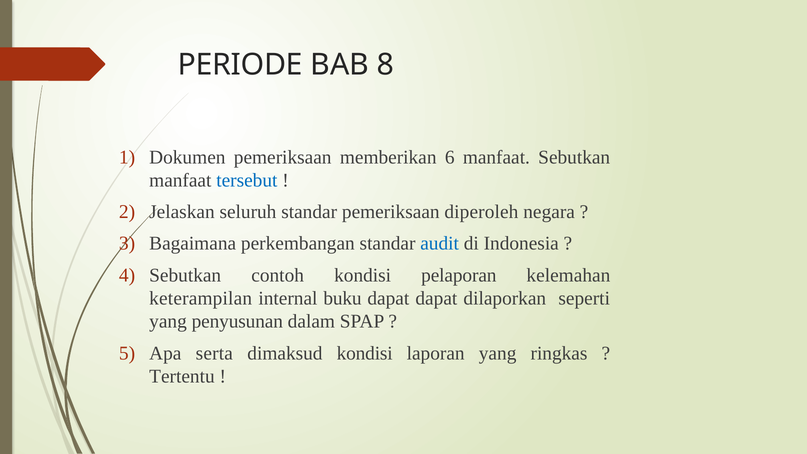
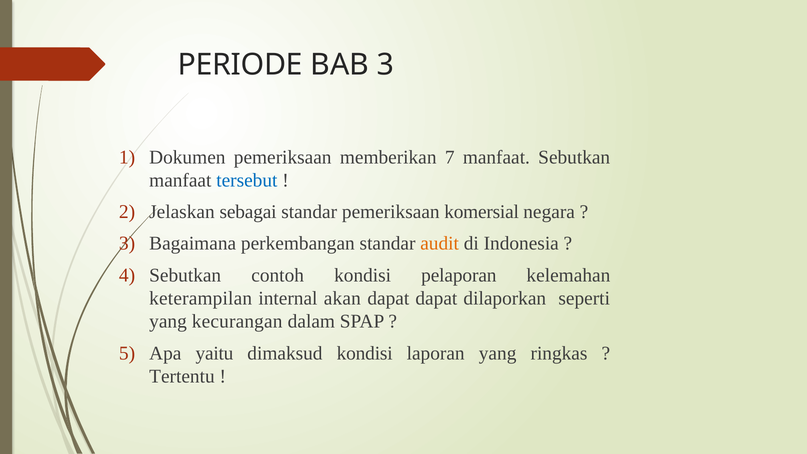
BAB 8: 8 -> 3
6: 6 -> 7
seluruh: seluruh -> sebagai
diperoleh: diperoleh -> komersial
audit colour: blue -> orange
buku: buku -> akan
penyusunan: penyusunan -> kecurangan
serta: serta -> yaitu
